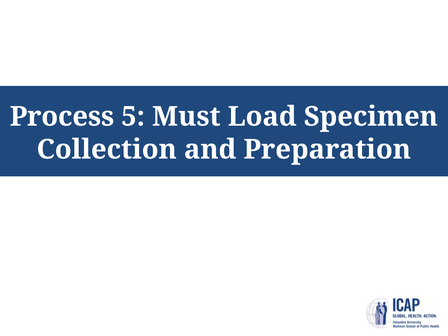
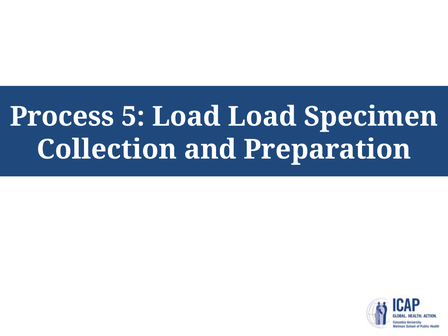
5 Must: Must -> Load
